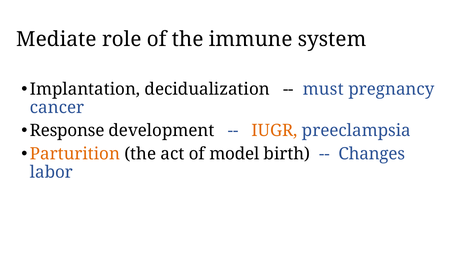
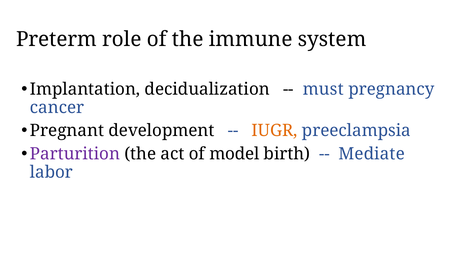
Mediate: Mediate -> Preterm
Response: Response -> Pregnant
Parturition colour: orange -> purple
Changes: Changes -> Mediate
